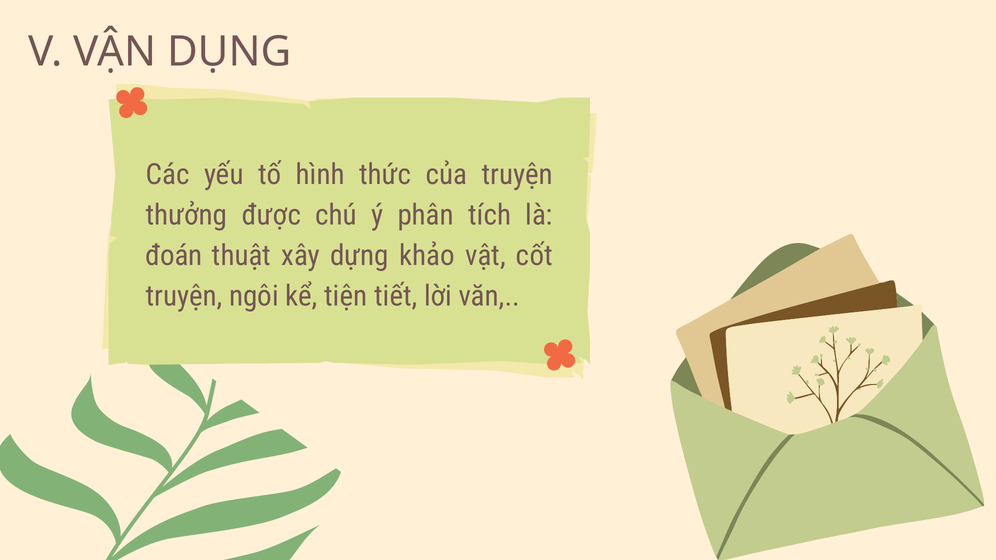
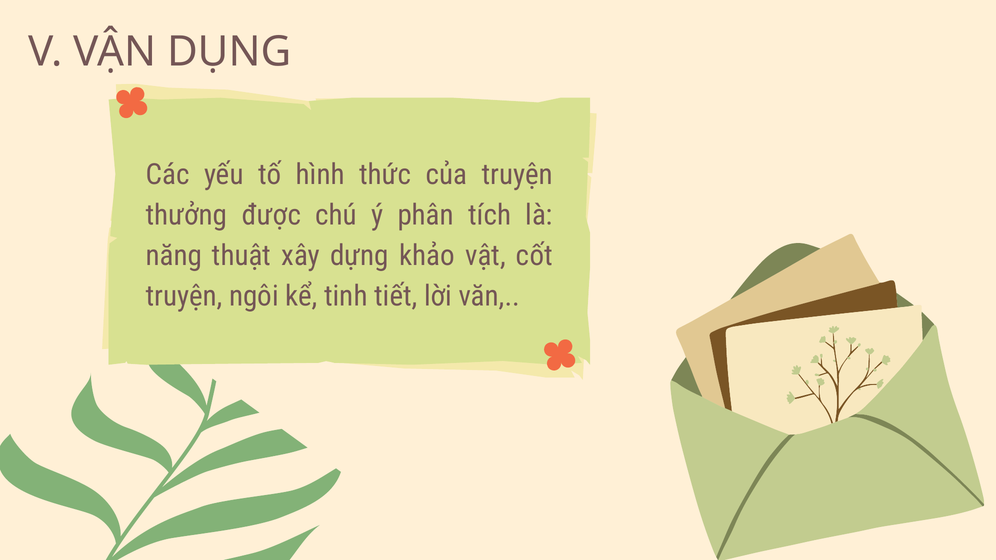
đoán: đoán -> năng
tiện: tiện -> tinh
